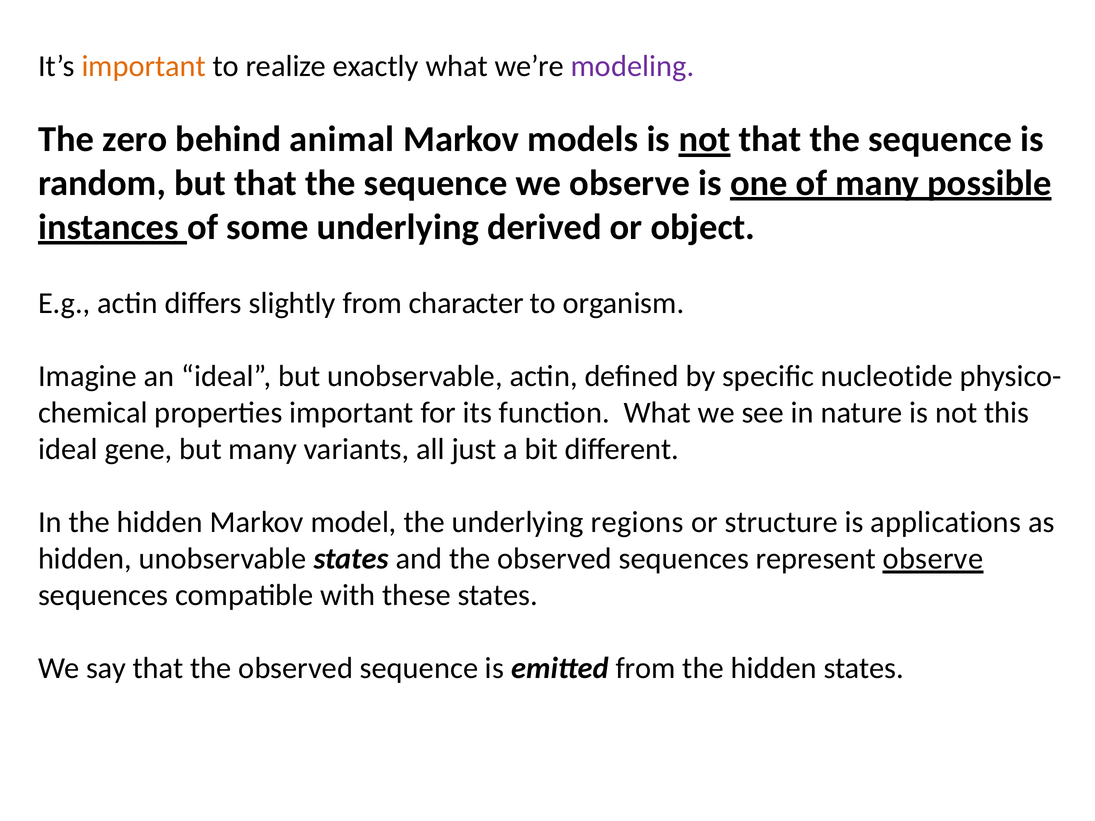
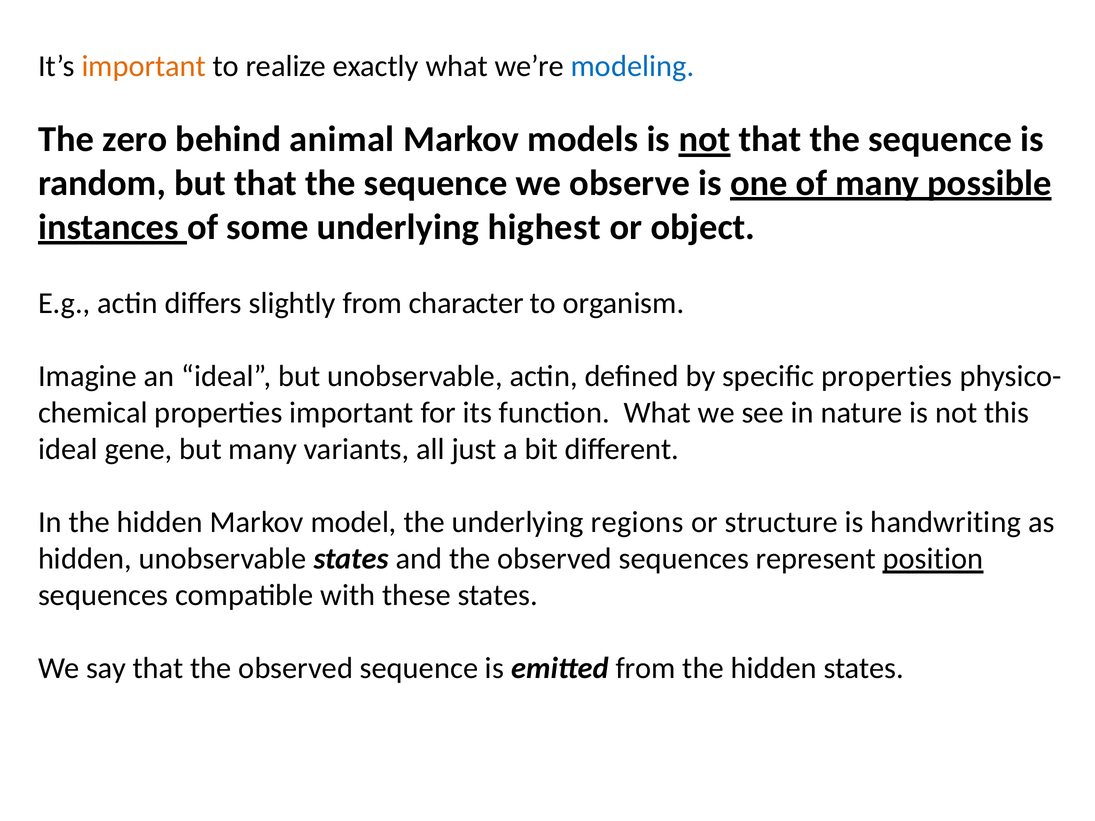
modeling colour: purple -> blue
derived: derived -> highest
specific nucleotide: nucleotide -> properties
applications: applications -> handwriting
represent observe: observe -> position
